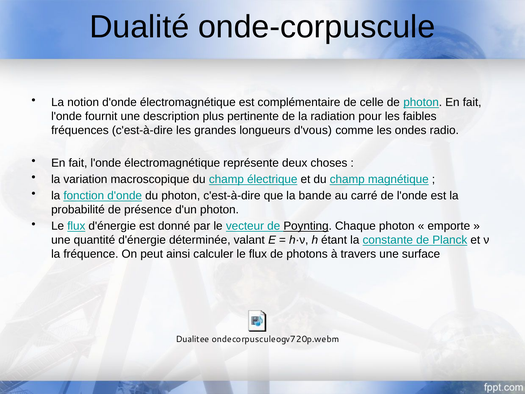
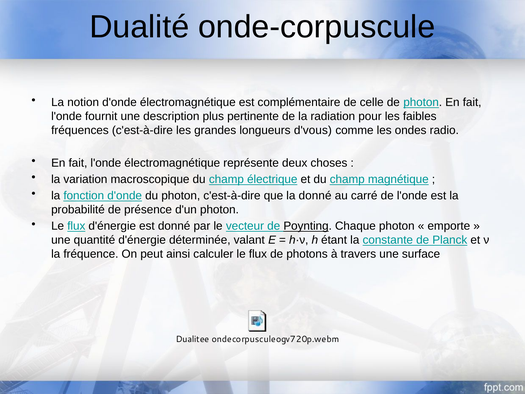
la bande: bande -> donné
